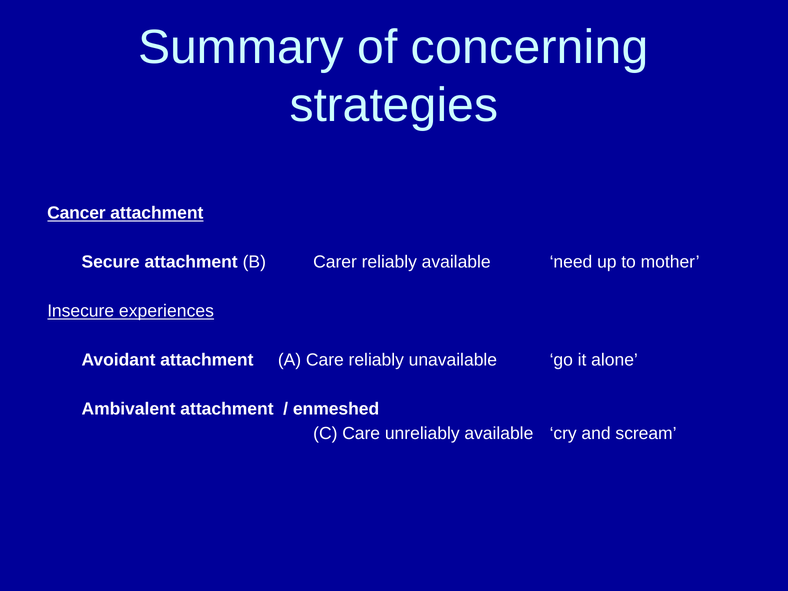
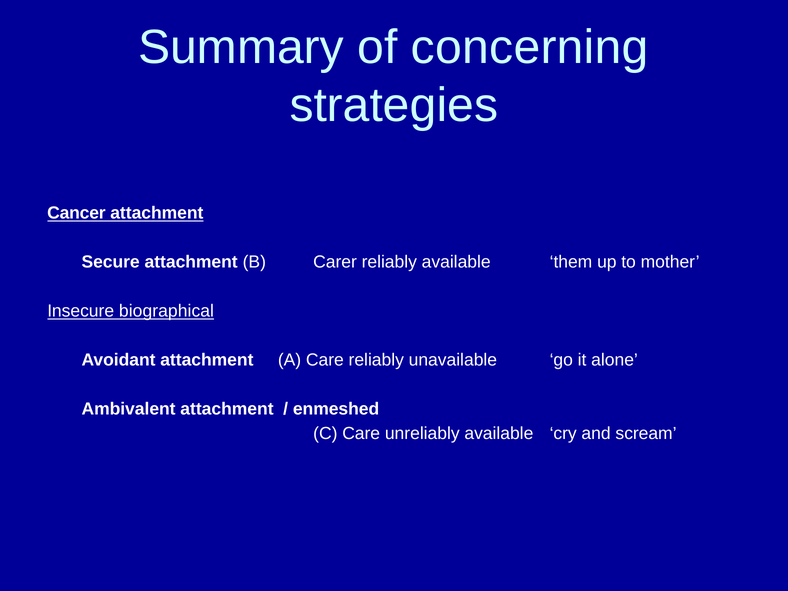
need: need -> them
experiences: experiences -> biographical
